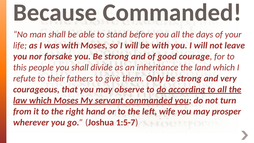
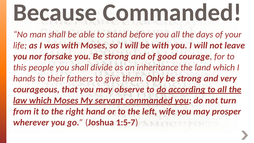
refute: refute -> hands
